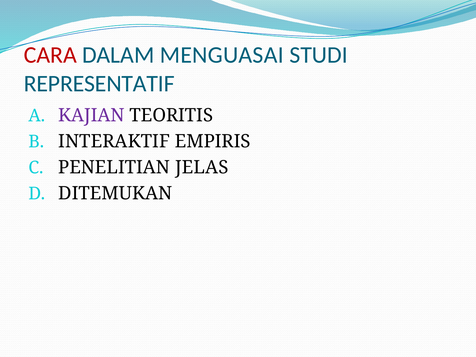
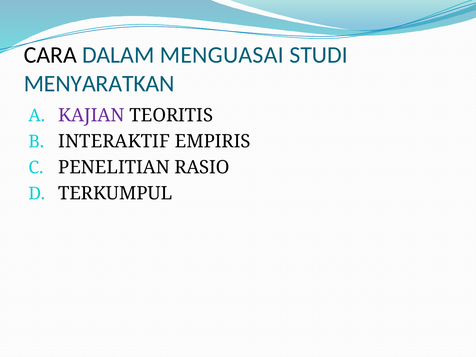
CARA colour: red -> black
REPRESENTATIF: REPRESENTATIF -> MENYARATKAN
JELAS: JELAS -> RASIO
DITEMUKAN: DITEMUKAN -> TERKUMPUL
